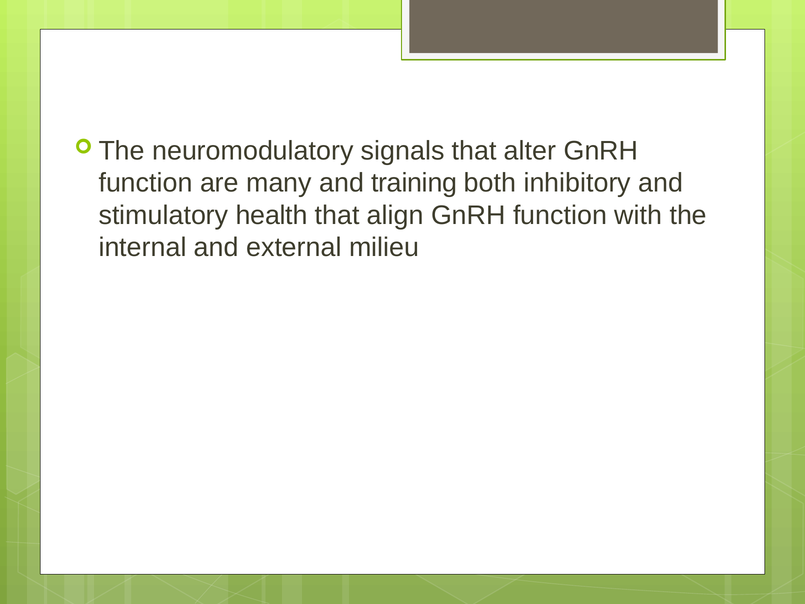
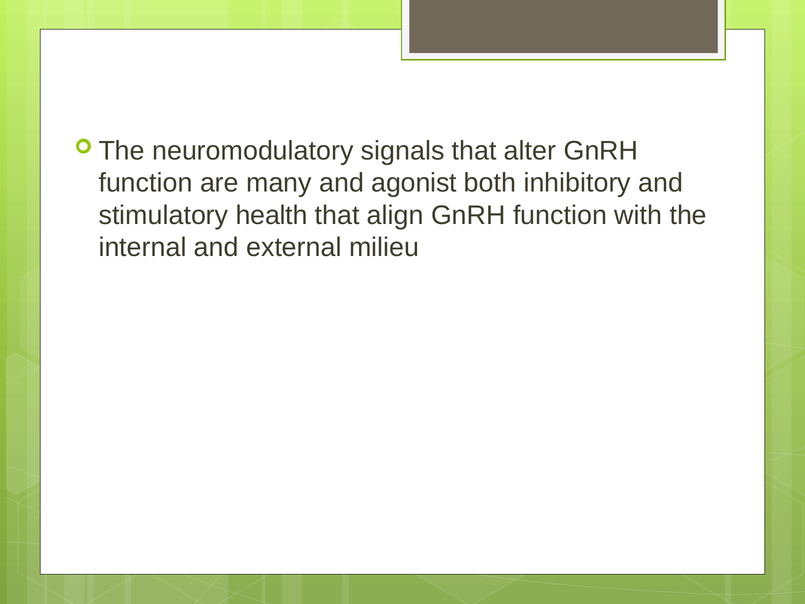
training: training -> agonist
